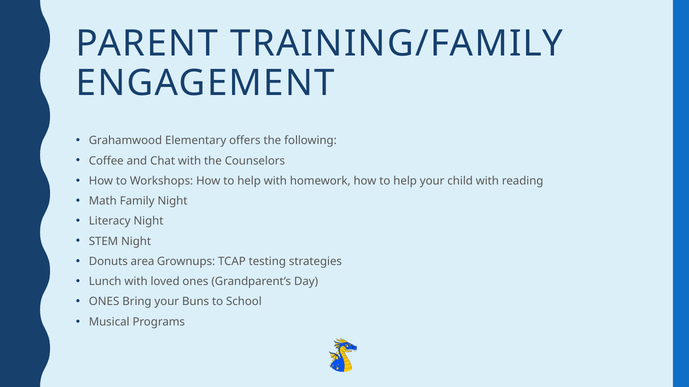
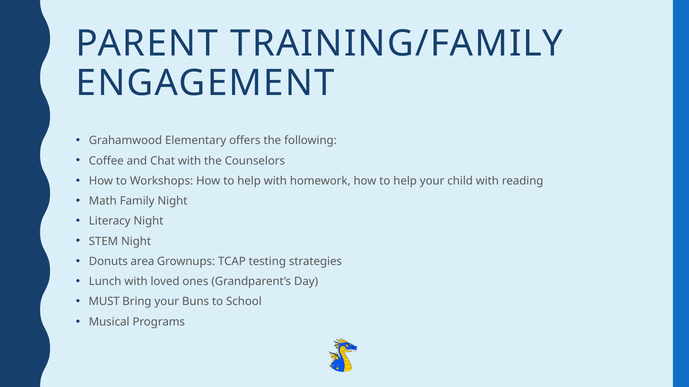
ONES at (104, 302): ONES -> MUST
